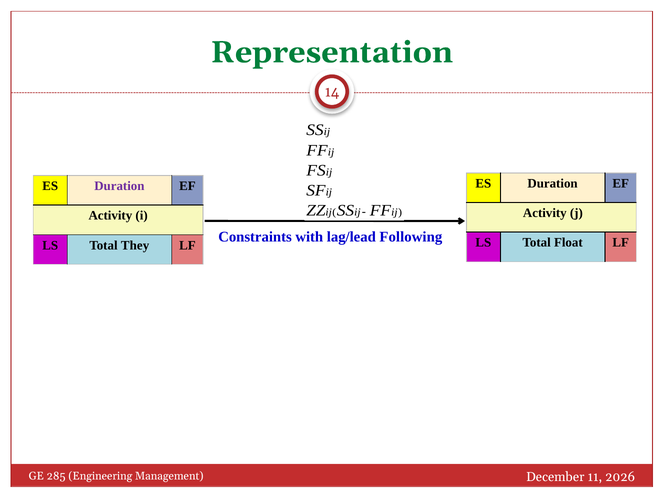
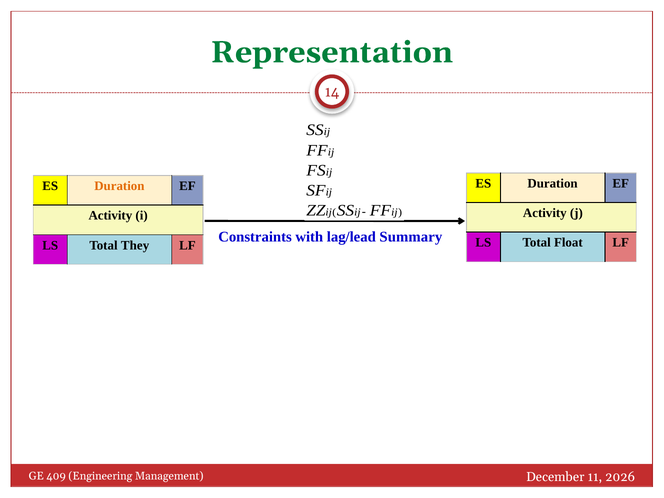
Duration at (119, 186) colour: purple -> orange
Following: Following -> Summary
285: 285 -> 409
